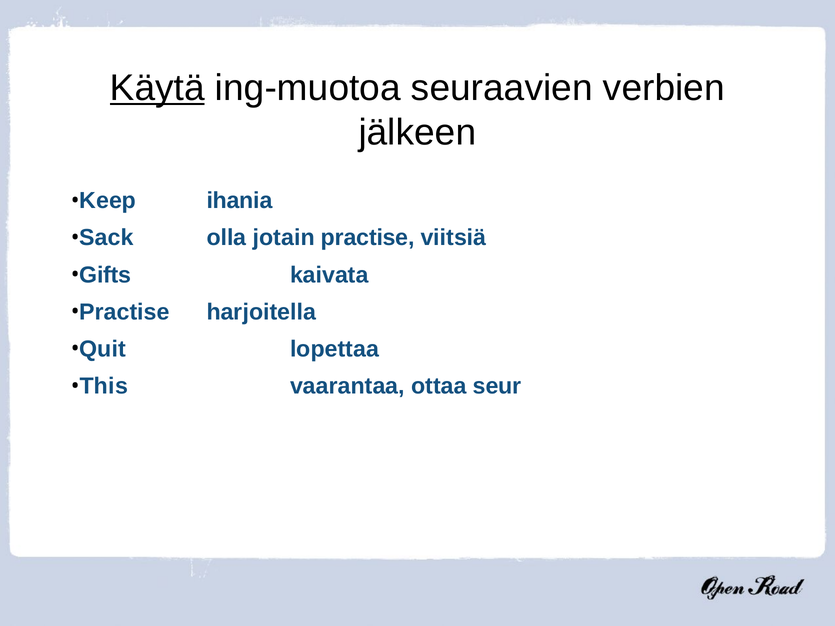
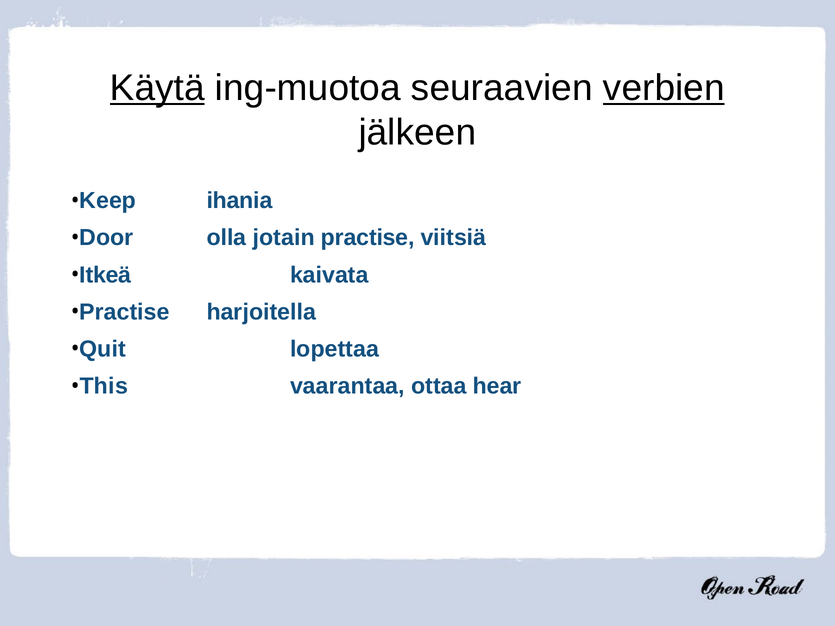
verbien underline: none -> present
Sack: Sack -> Door
Gifts: Gifts -> Itkeä
seur: seur -> hear
